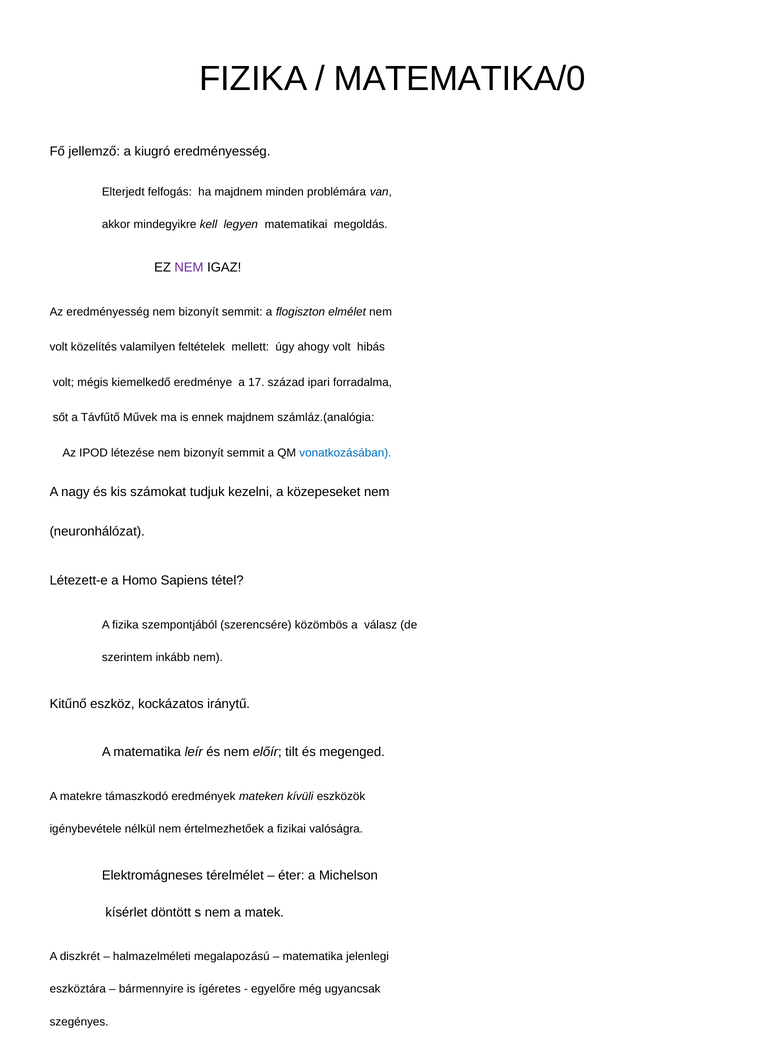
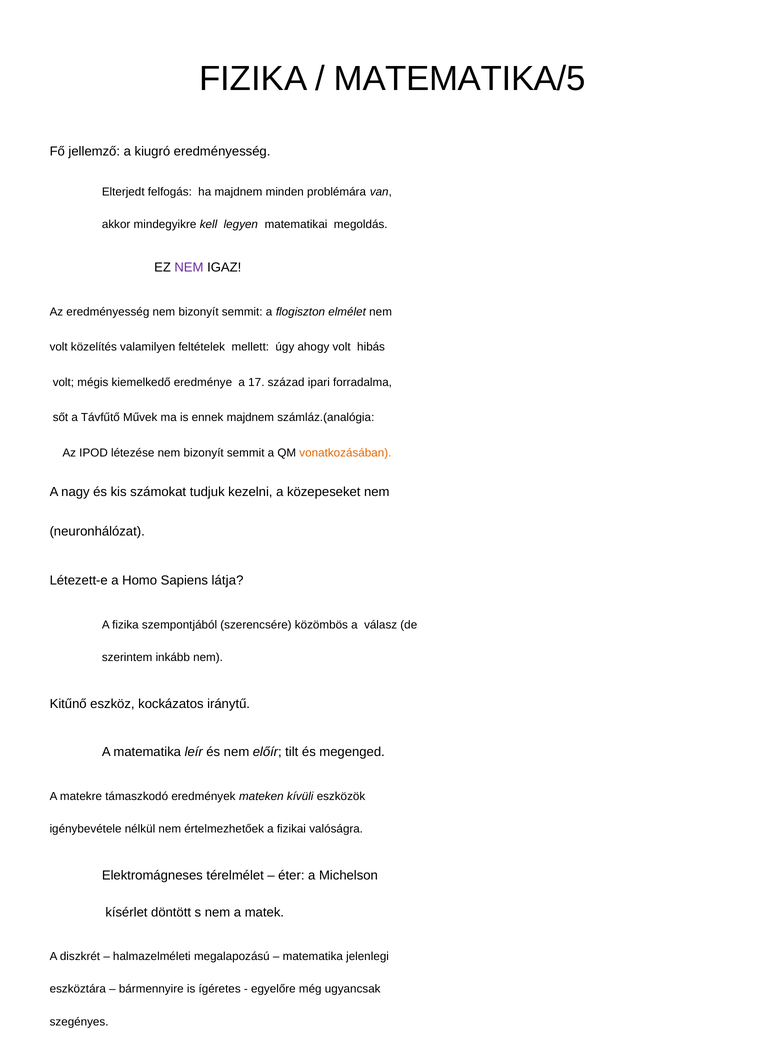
MATEMATIKA/0: MATEMATIKA/0 -> MATEMATIKA/5
vonatkozásában colour: blue -> orange
tétel: tétel -> látja
